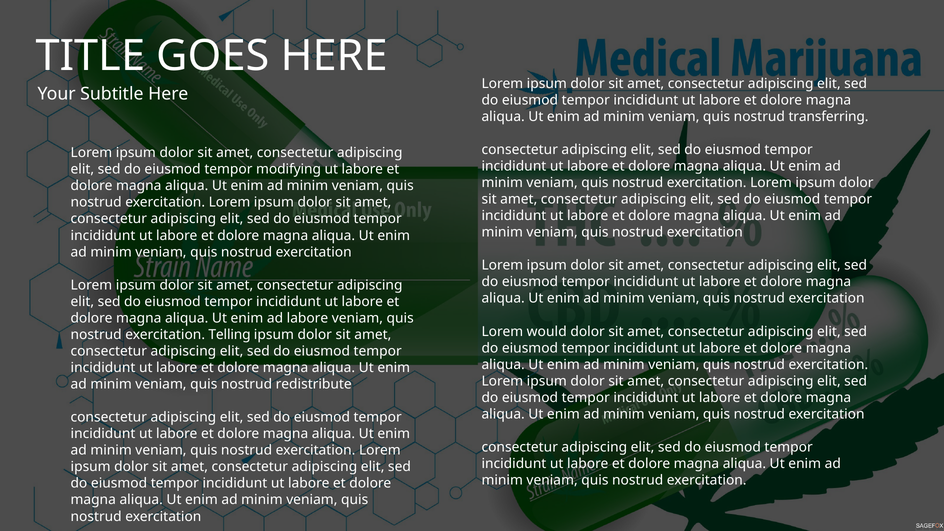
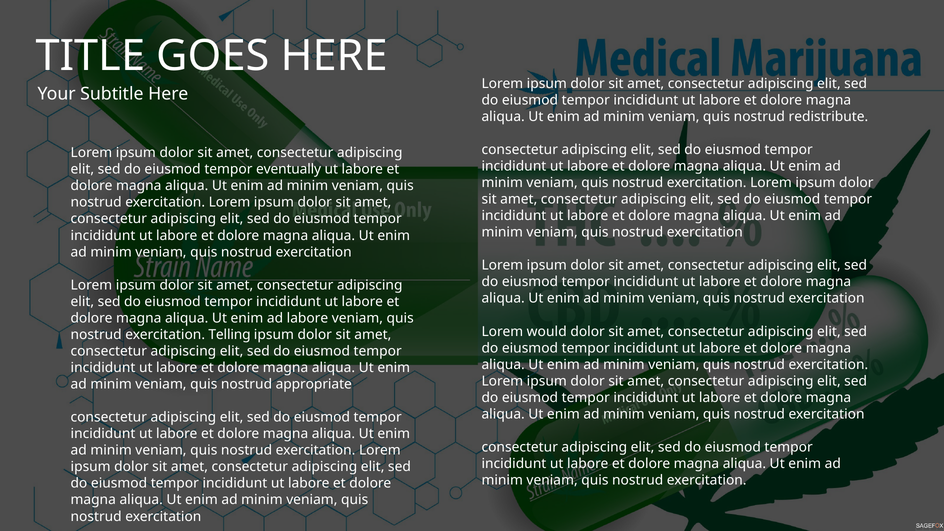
transferring: transferring -> redistribute
modifying: modifying -> eventually
redistribute: redistribute -> appropriate
